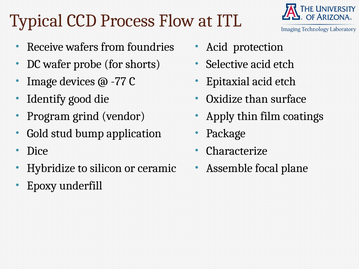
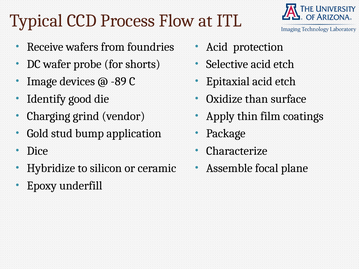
-77: -77 -> -89
Program: Program -> Charging
